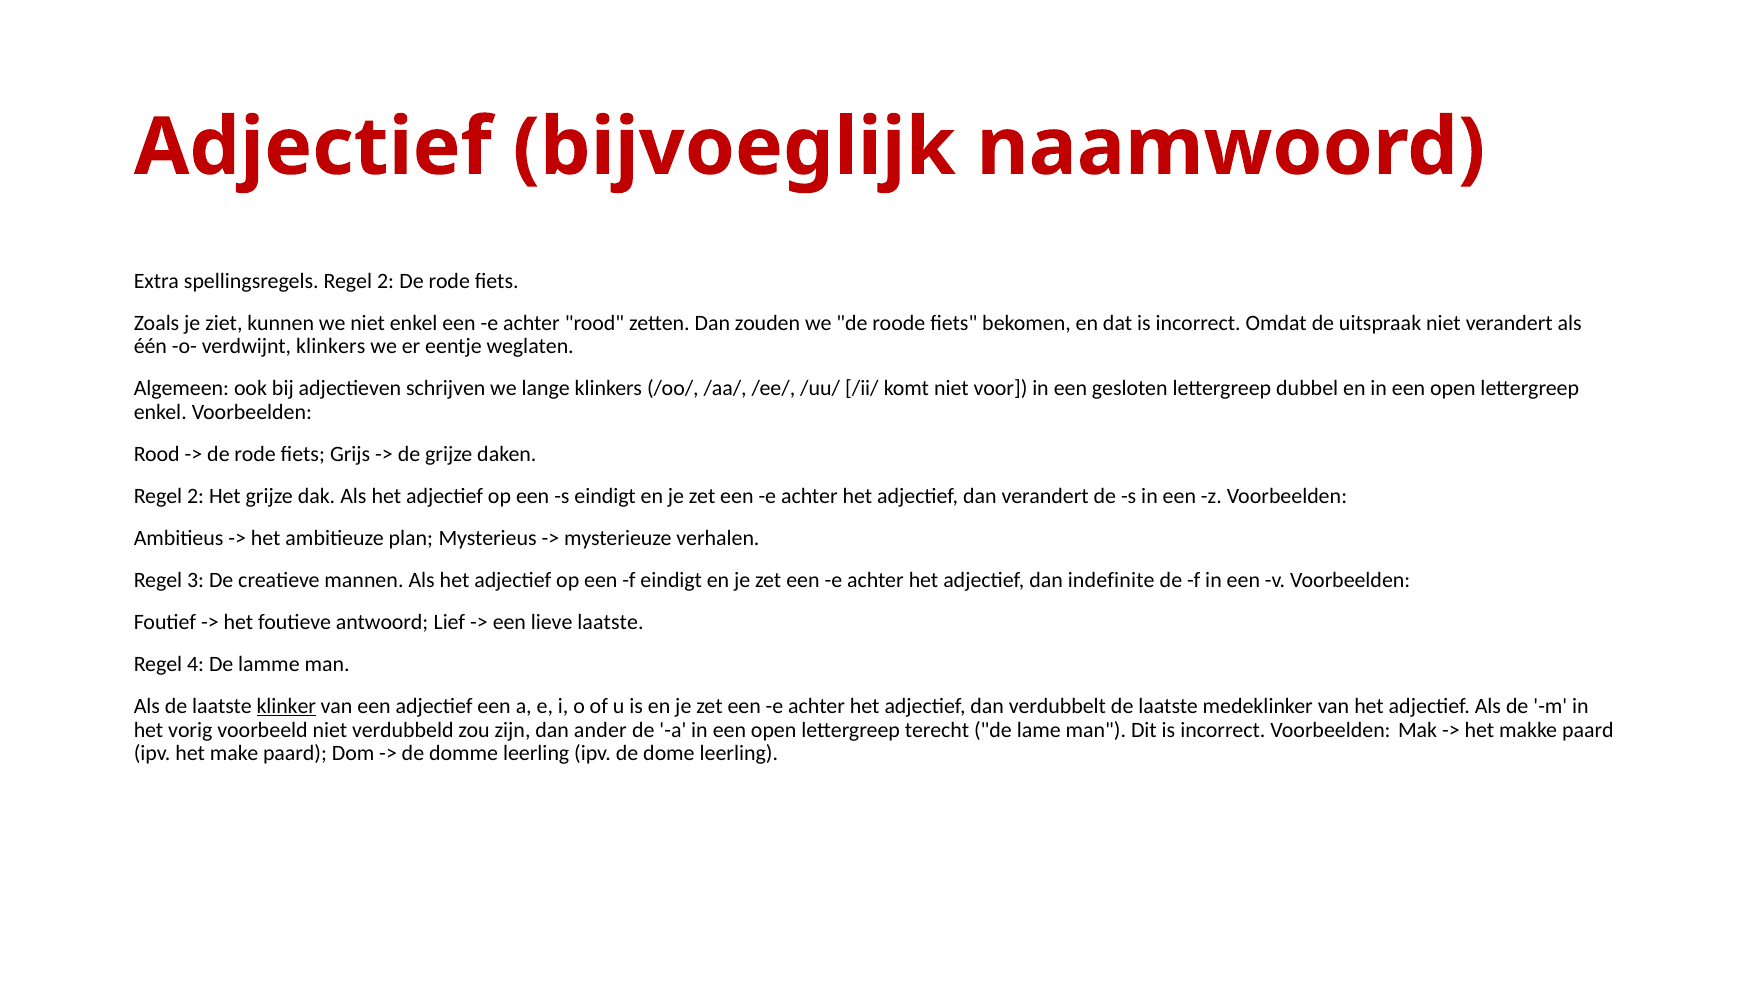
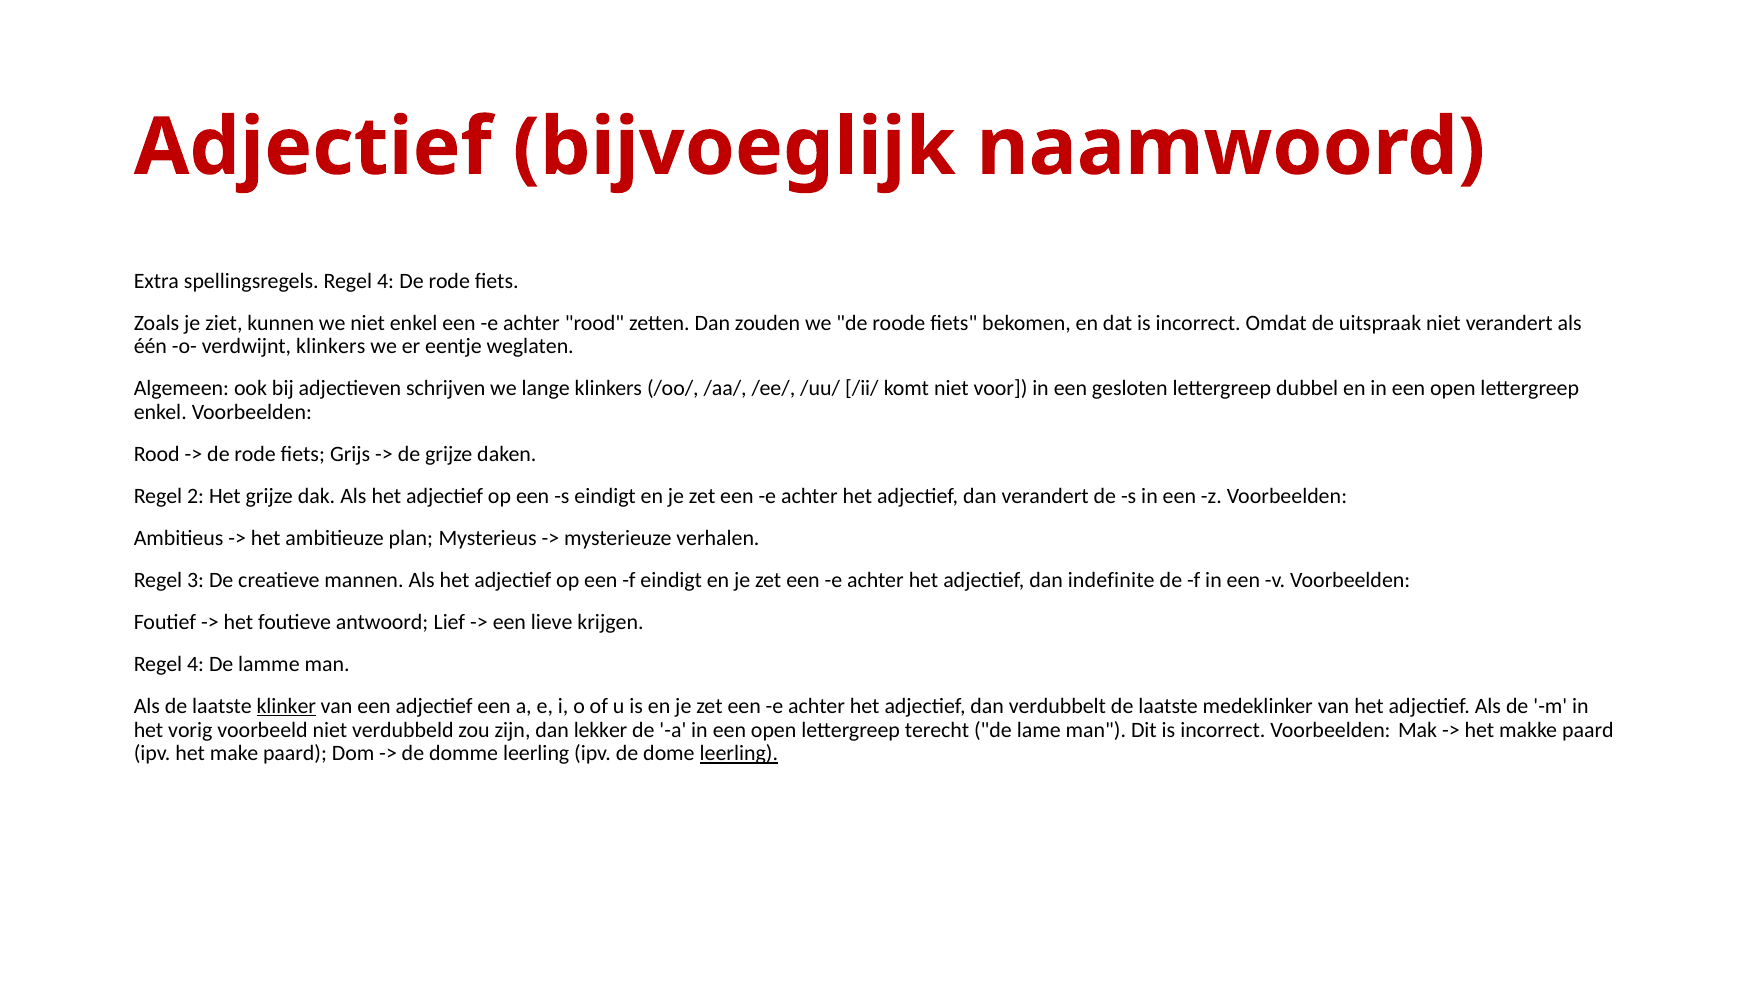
spellingsregels Regel 2: 2 -> 4
lieve laatste: laatste -> krijgen
ander: ander -> lekker
leerling at (739, 754) underline: none -> present
